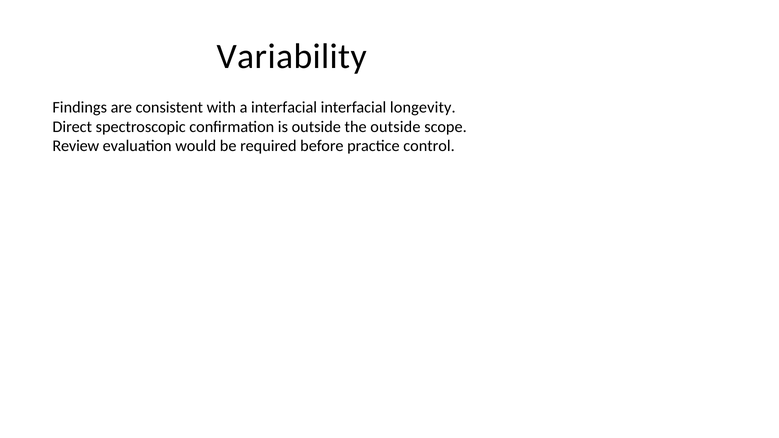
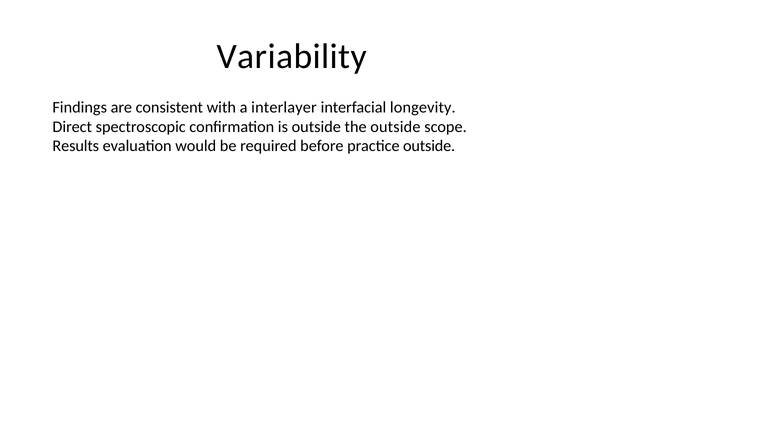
a interfacial: interfacial -> interlayer
Review: Review -> Results
practice control: control -> outside
